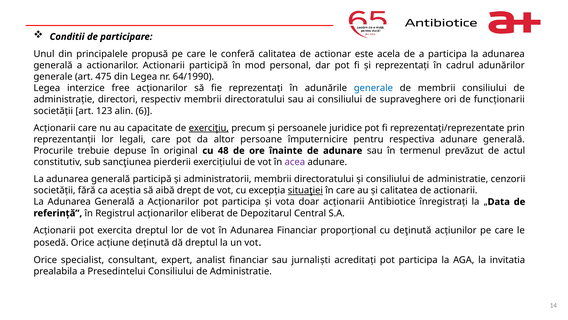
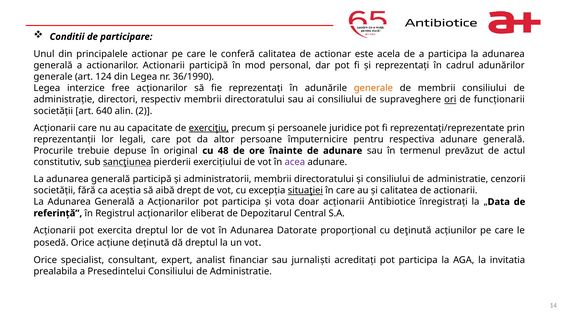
principalele propusă: propusă -> actionar
475: 475 -> 124
64/1990: 64/1990 -> 36/1990
generale at (373, 88) colour: blue -> orange
ori underline: none -> present
123: 123 -> 640
6: 6 -> 2
sancţiunea underline: none -> present
Adunarea Financiar: Financiar -> Datorate
